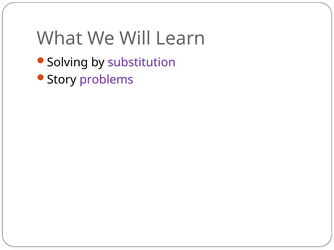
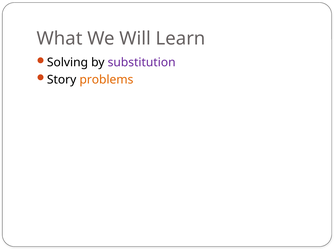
problems colour: purple -> orange
